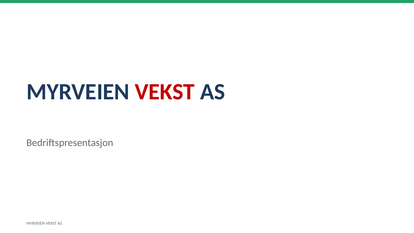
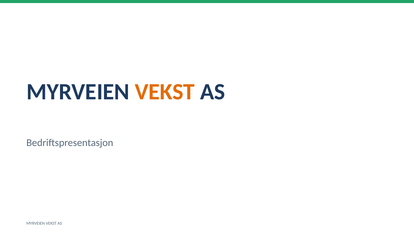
VEKST at (165, 92) colour: red -> orange
